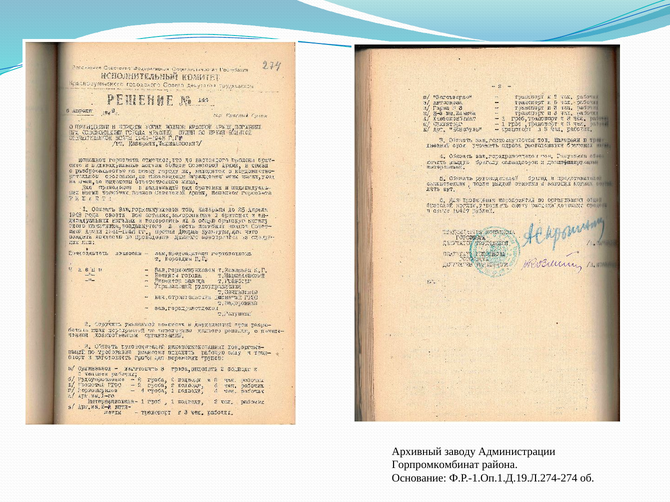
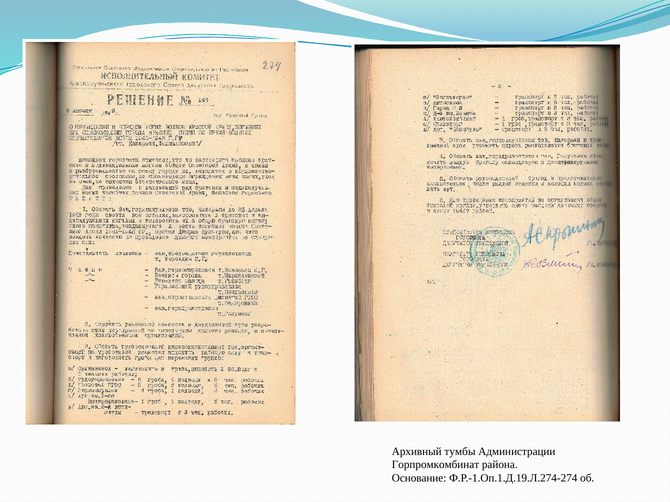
заводу: заводу -> тумбы
